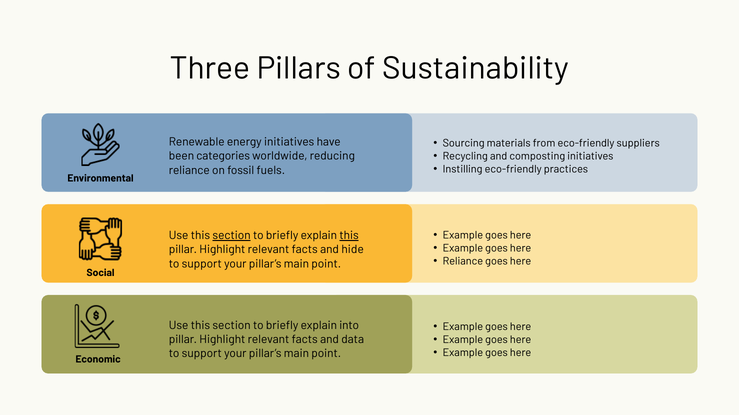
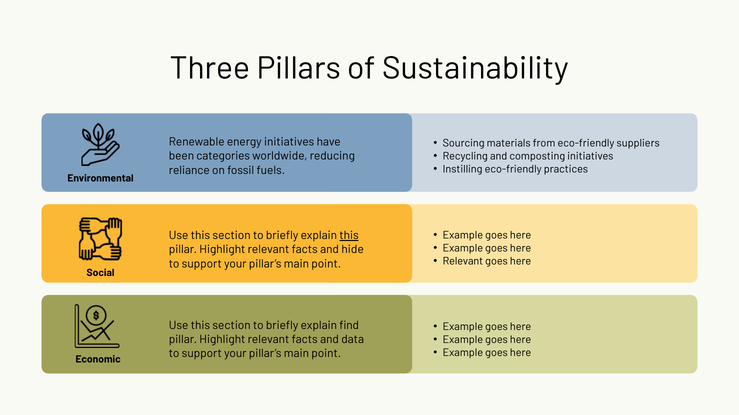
section at (232, 236) underline: present -> none
Reliance at (463, 261): Reliance -> Relevant
into: into -> find
